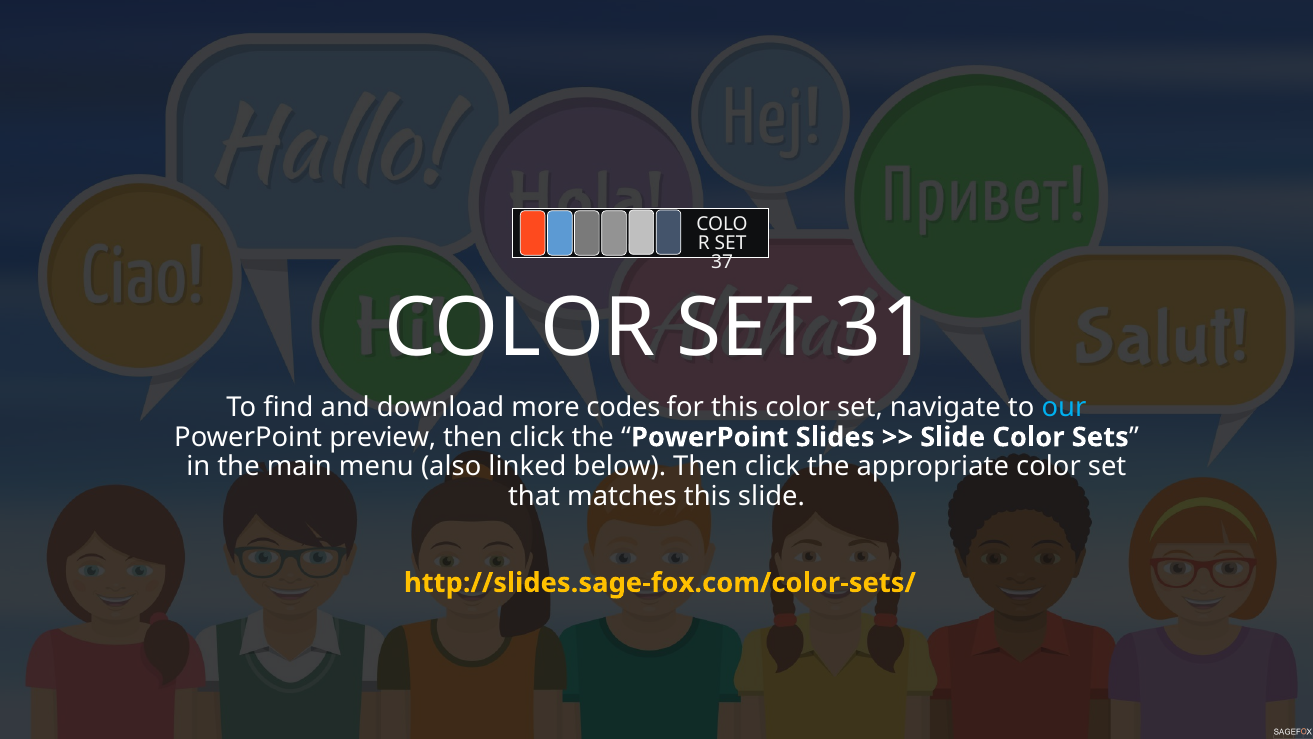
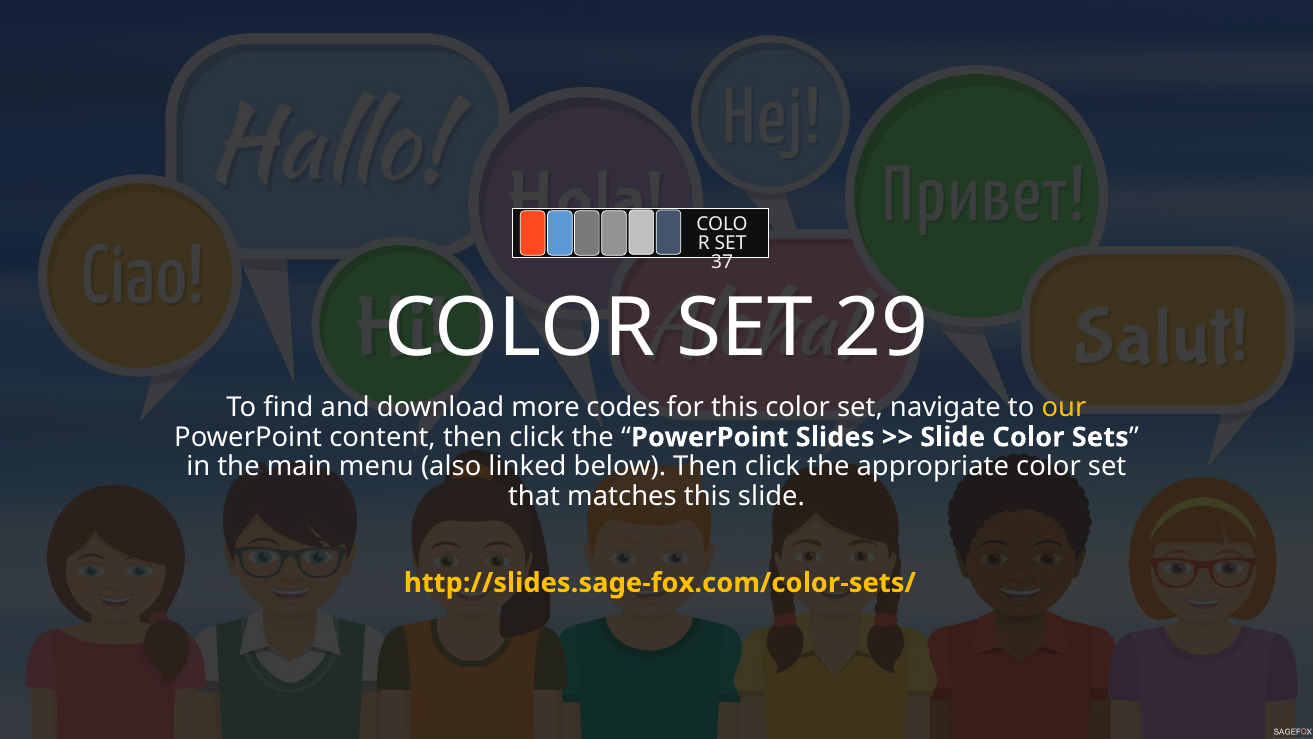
31: 31 -> 29
our colour: light blue -> yellow
preview: preview -> content
